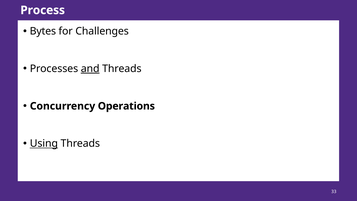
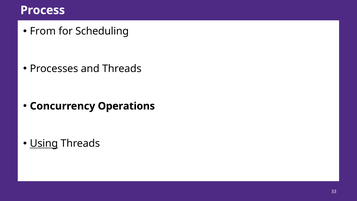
Bytes: Bytes -> From
Challenges: Challenges -> Scheduling
and underline: present -> none
